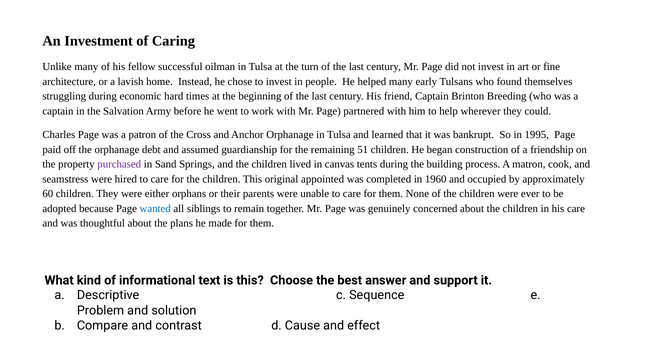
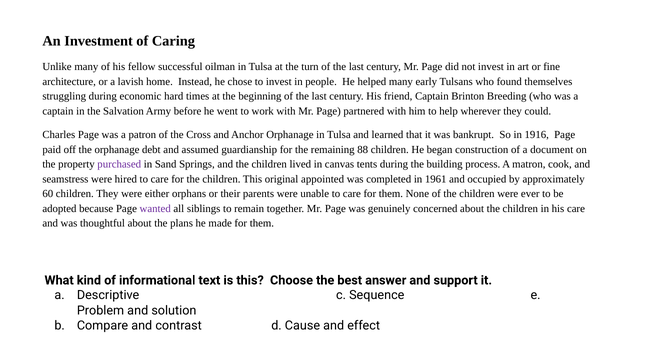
1995: 1995 -> 1916
51: 51 -> 88
friendship: friendship -> document
1960: 1960 -> 1961
wanted colour: blue -> purple
